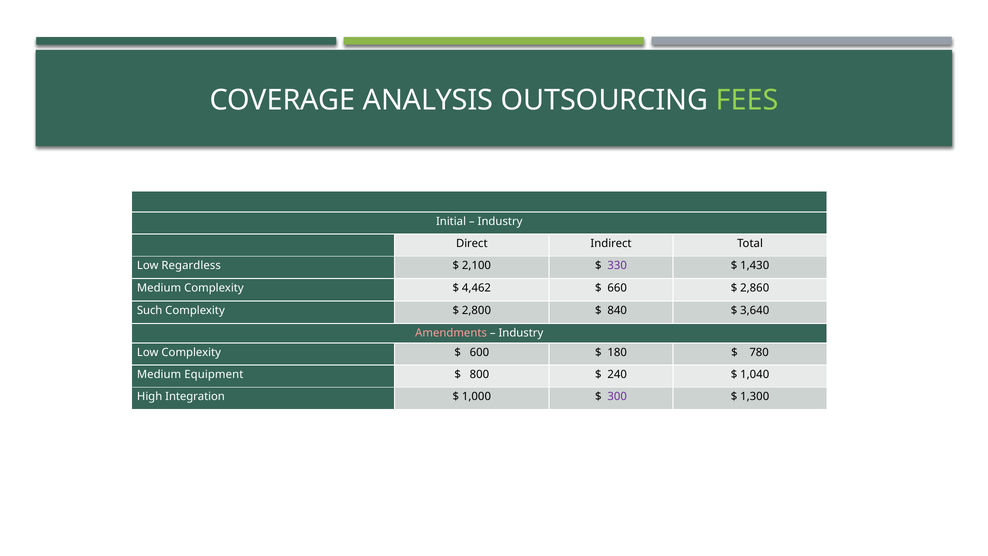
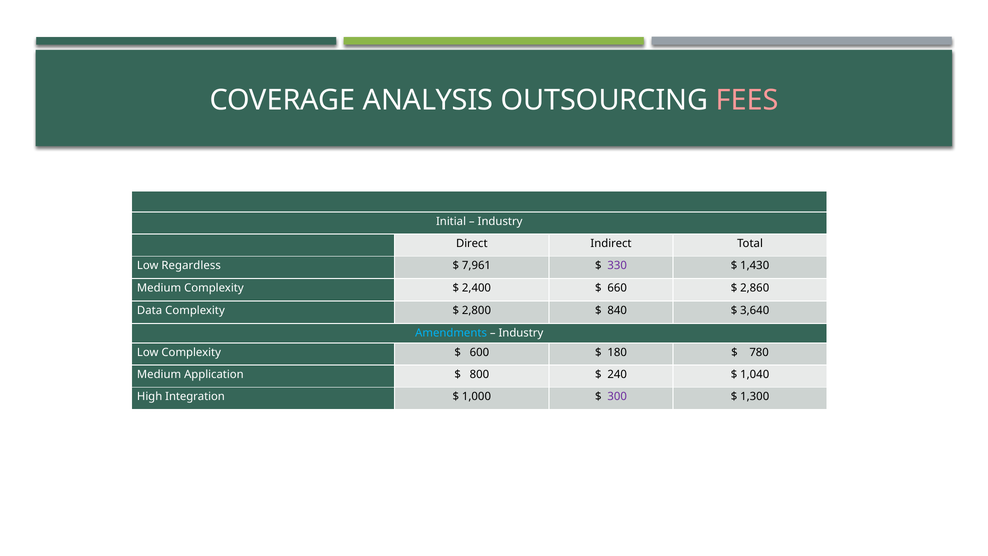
FEES colour: light green -> pink
2,100: 2,100 -> 7,961
4,462: 4,462 -> 2,400
Such: Such -> Data
Amendments colour: pink -> light blue
Equipment: Equipment -> Application
